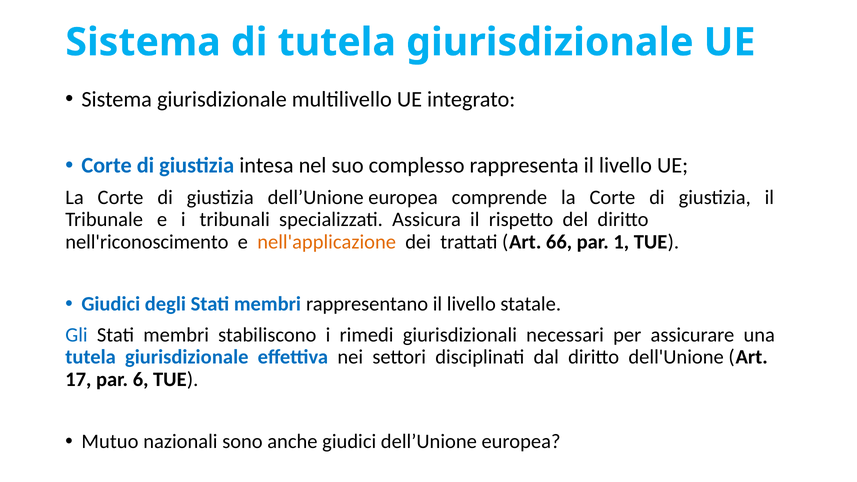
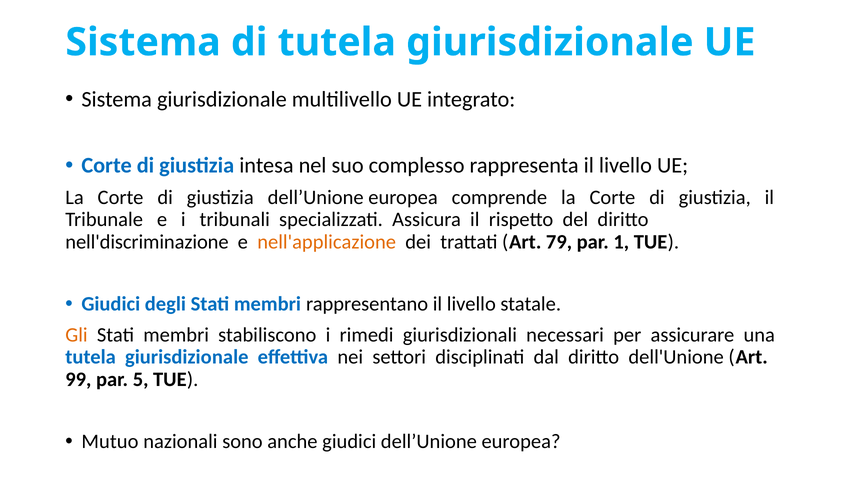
nell'riconoscimento: nell'riconoscimento -> nell'discriminazione
66: 66 -> 79
Gli colour: blue -> orange
17: 17 -> 99
6: 6 -> 5
